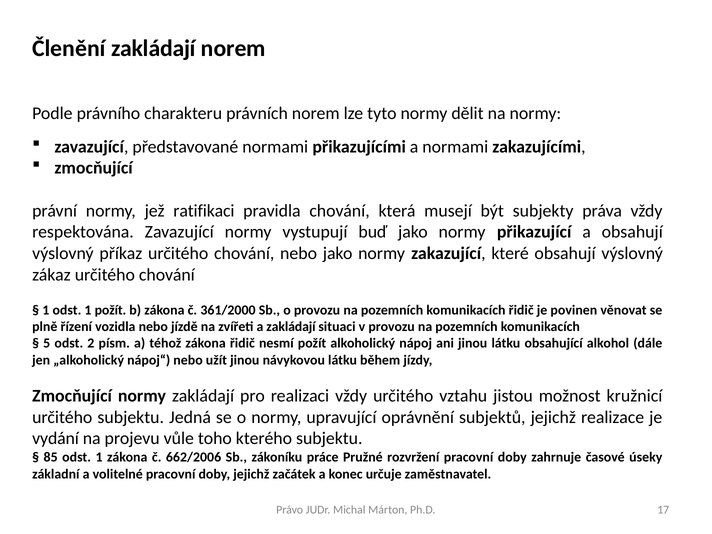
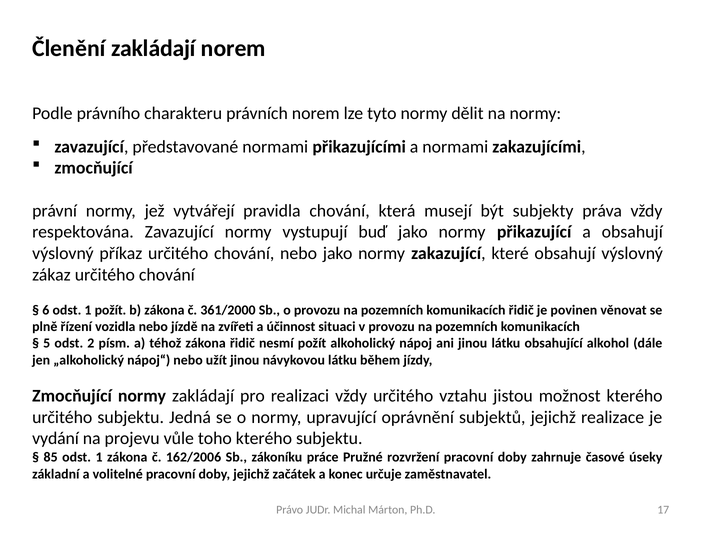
ratifikaci: ratifikaci -> vytvářejí
1 at (46, 310): 1 -> 6
a zakládají: zakládají -> účinnost
možnost kružnicí: kružnicí -> kterého
662/2006: 662/2006 -> 162/2006
